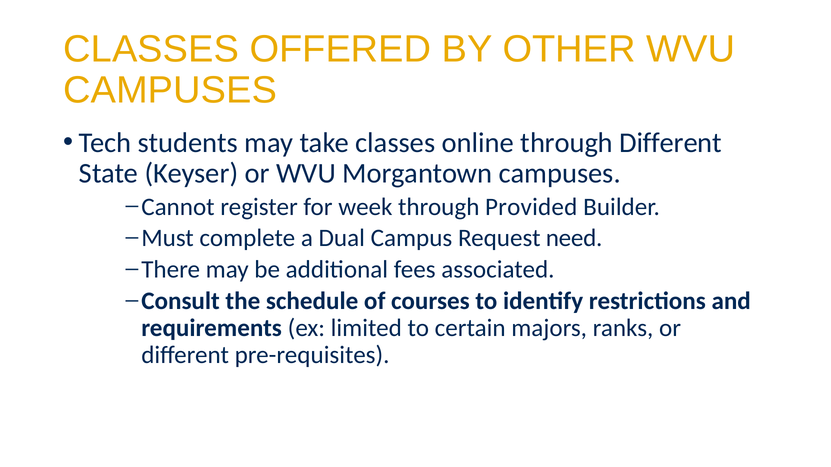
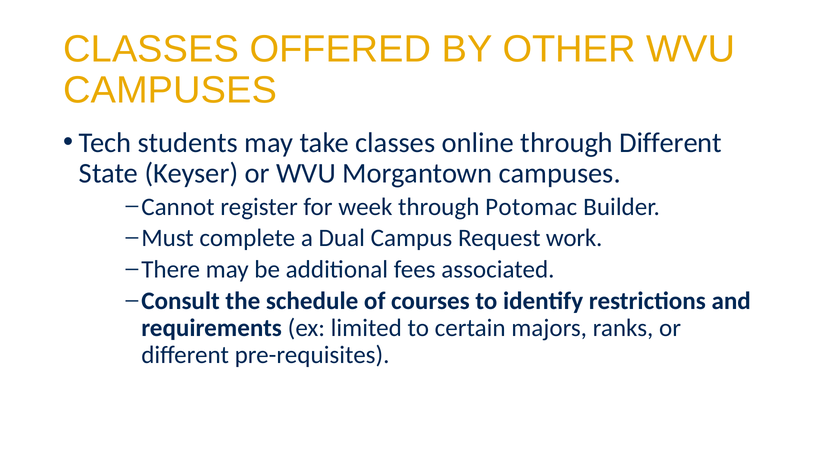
Provided: Provided -> Potomac
need: need -> work
